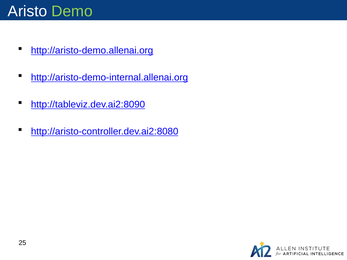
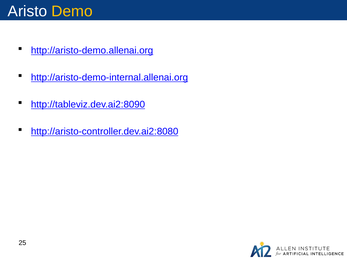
Demo colour: light green -> yellow
